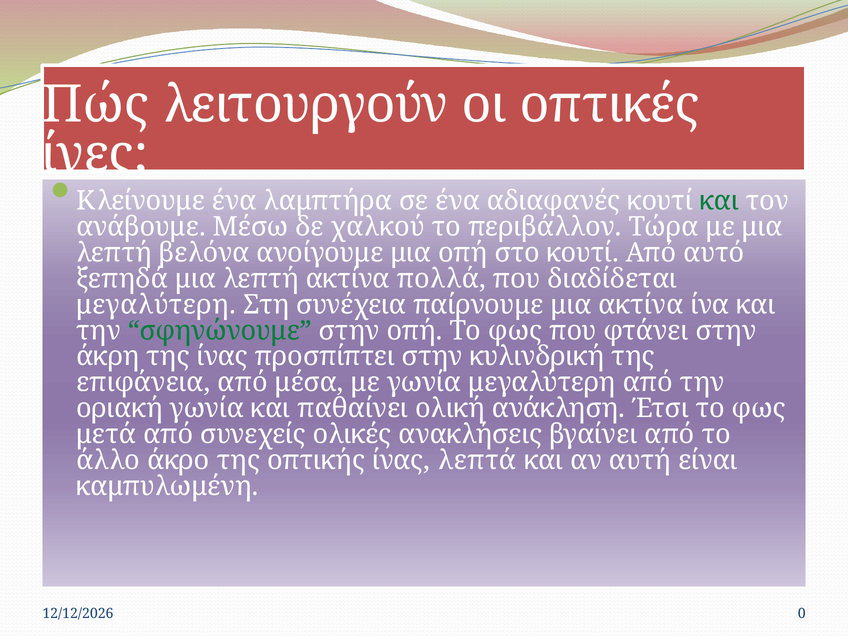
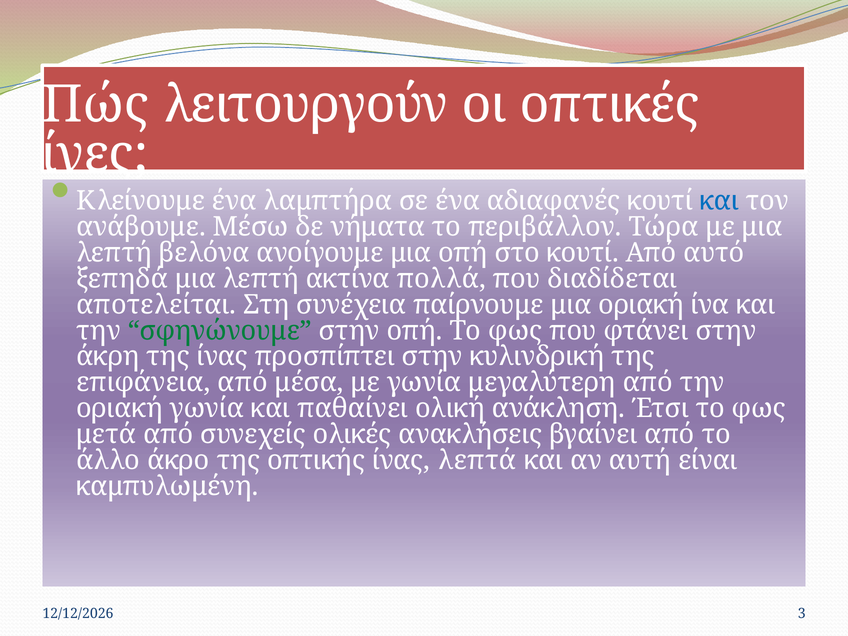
και at (719, 201) colour: green -> blue
χαλκού: χαλκού -> νήματα
μεγαλύτερη at (156, 305): μεγαλύτερη -> αποτελείται
μια ακτίνα: ακτίνα -> οριακή
0: 0 -> 3
